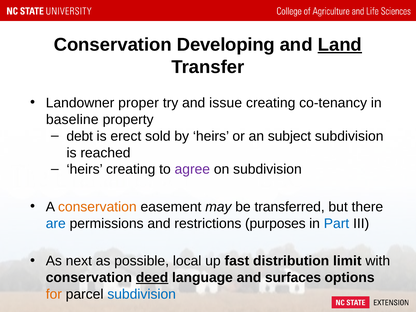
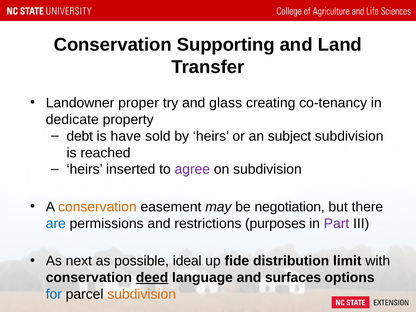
Developing: Developing -> Supporting
Land underline: present -> none
issue: issue -> glass
baseline: baseline -> dedicate
erect: erect -> have
heirs creating: creating -> inserted
transferred: transferred -> negotiation
Part colour: blue -> purple
local: local -> ideal
fast: fast -> fide
for colour: orange -> blue
subdivision at (142, 294) colour: blue -> orange
